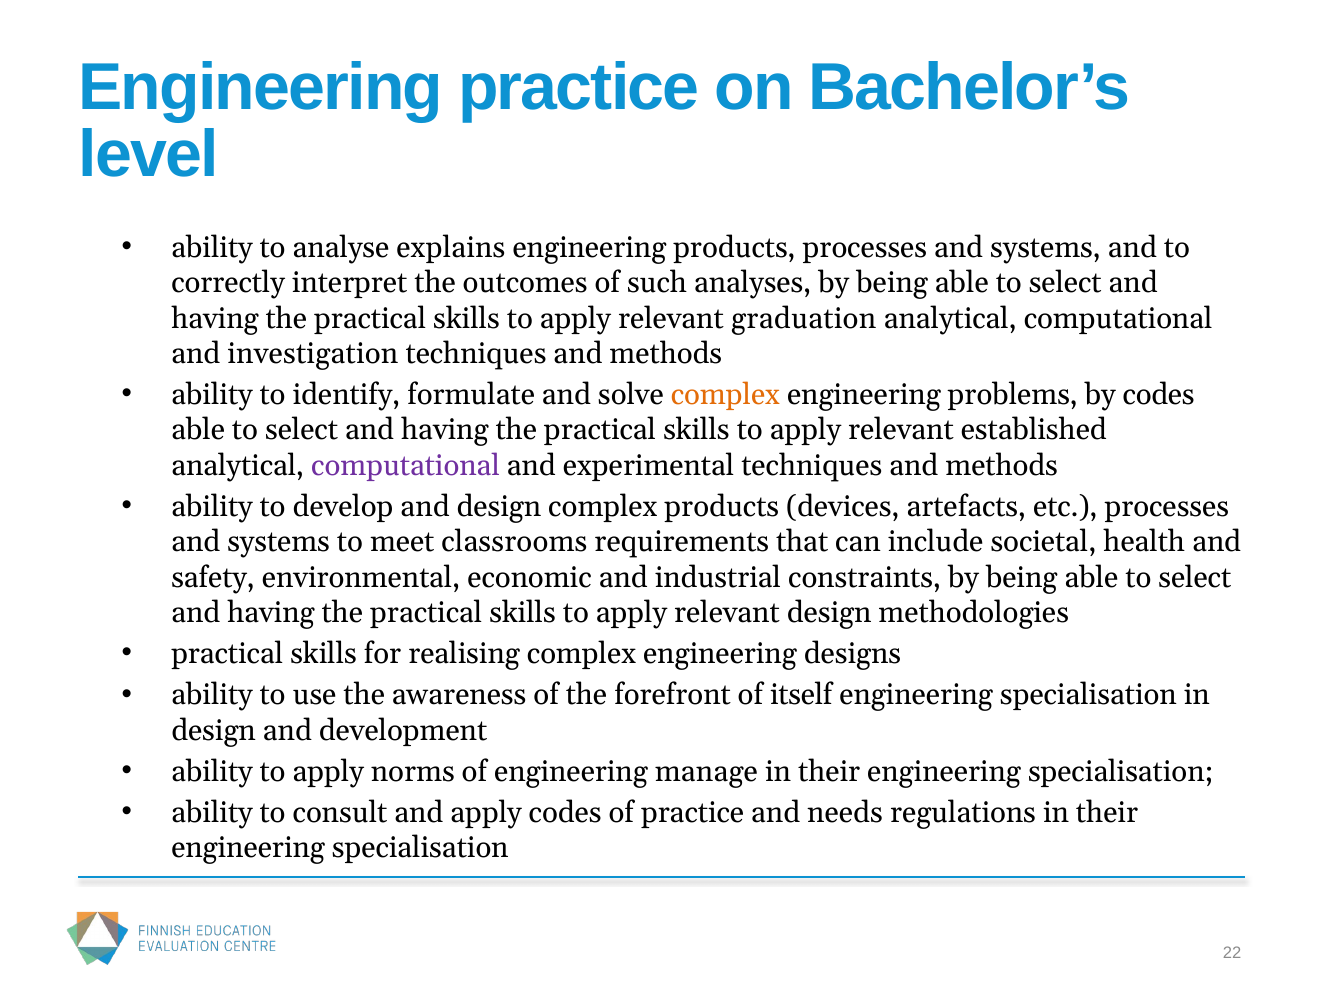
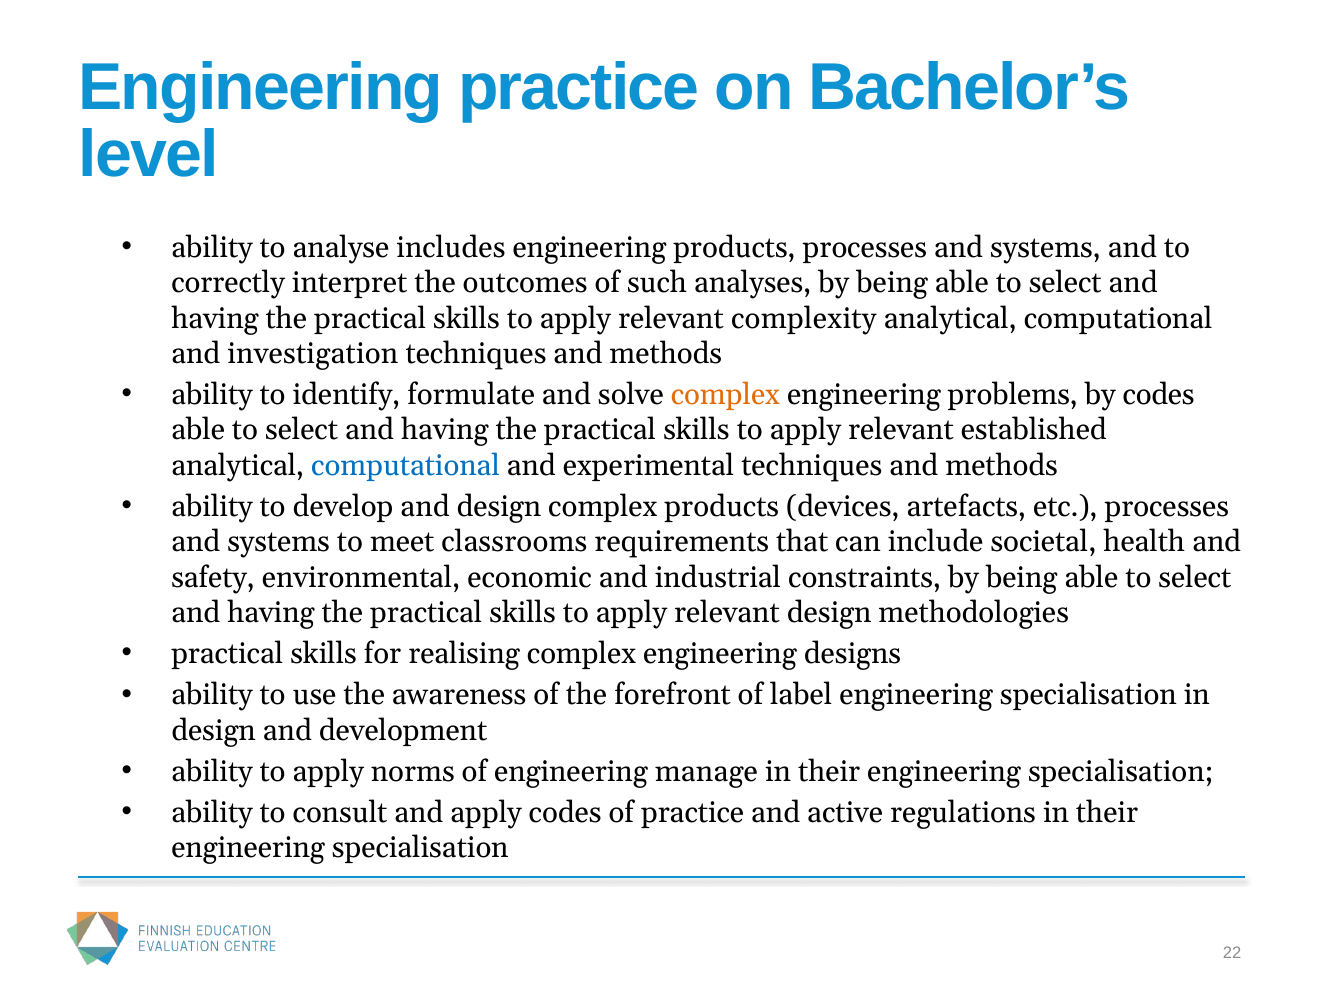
explains: explains -> includes
graduation: graduation -> complexity
computational at (406, 466) colour: purple -> blue
itself: itself -> label
needs: needs -> active
